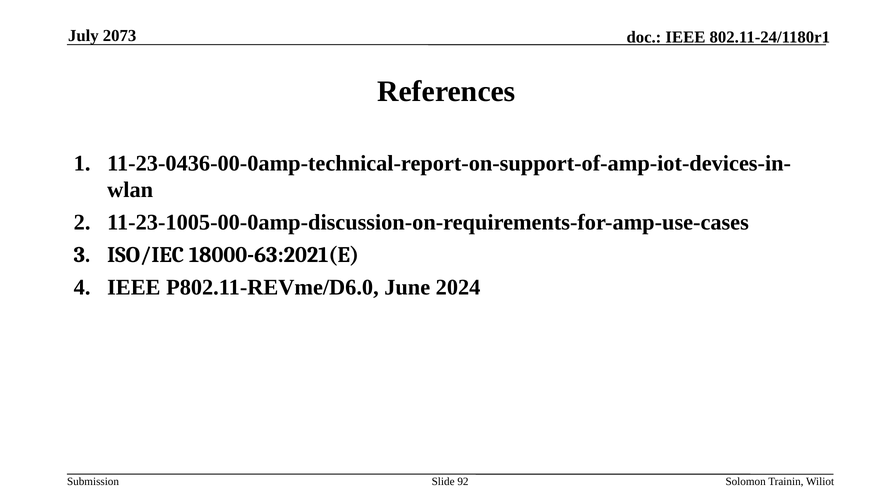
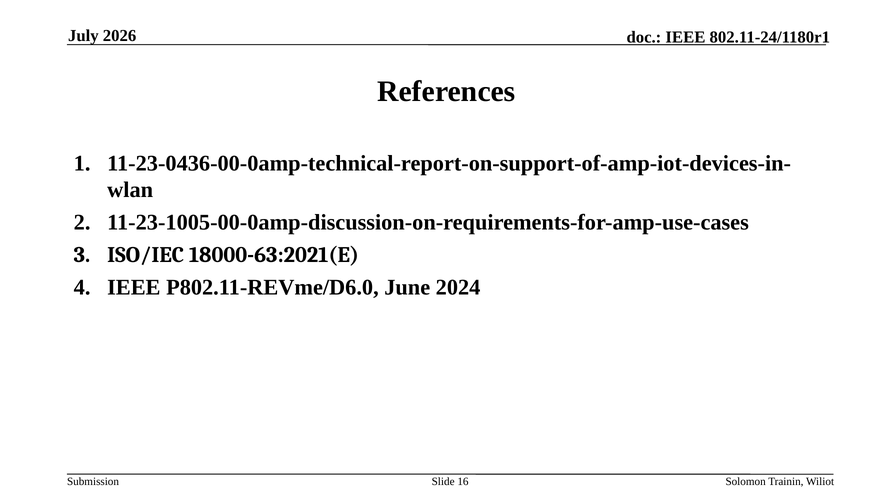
2073: 2073 -> 2026
92: 92 -> 16
